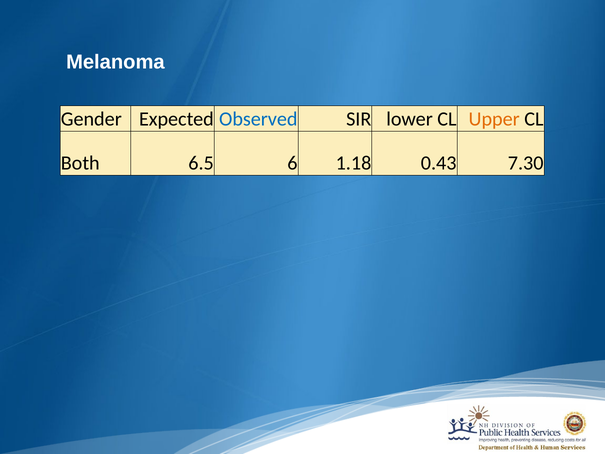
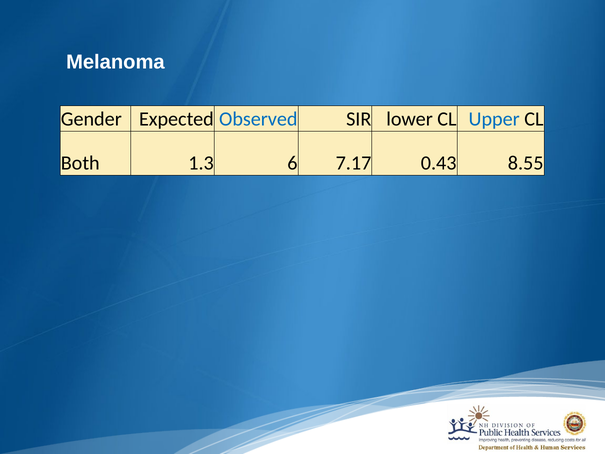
Upper colour: orange -> blue
6.5: 6.5 -> 1.3
1.18: 1.18 -> 7.17
7.30: 7.30 -> 8.55
